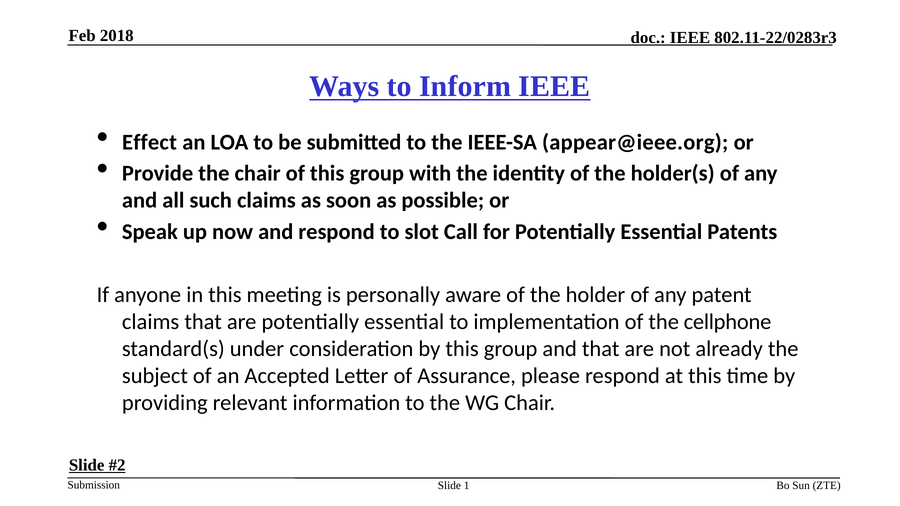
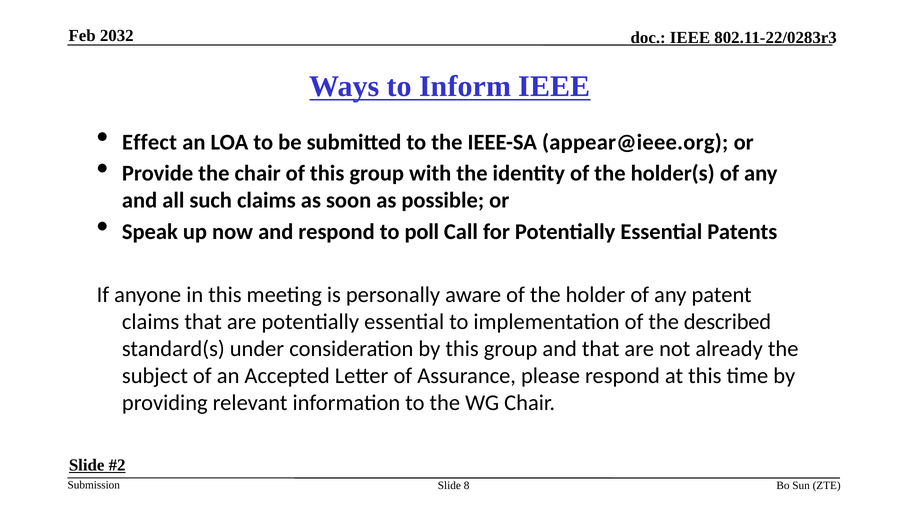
2018: 2018 -> 2032
slot: slot -> poll
cellphone: cellphone -> described
1: 1 -> 8
